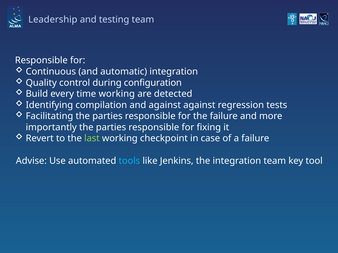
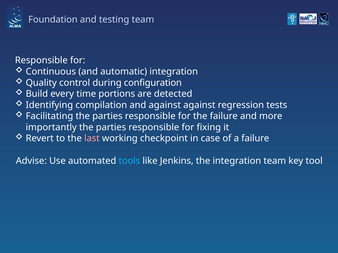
Leadership: Leadership -> Foundation
time working: working -> portions
last colour: light green -> pink
